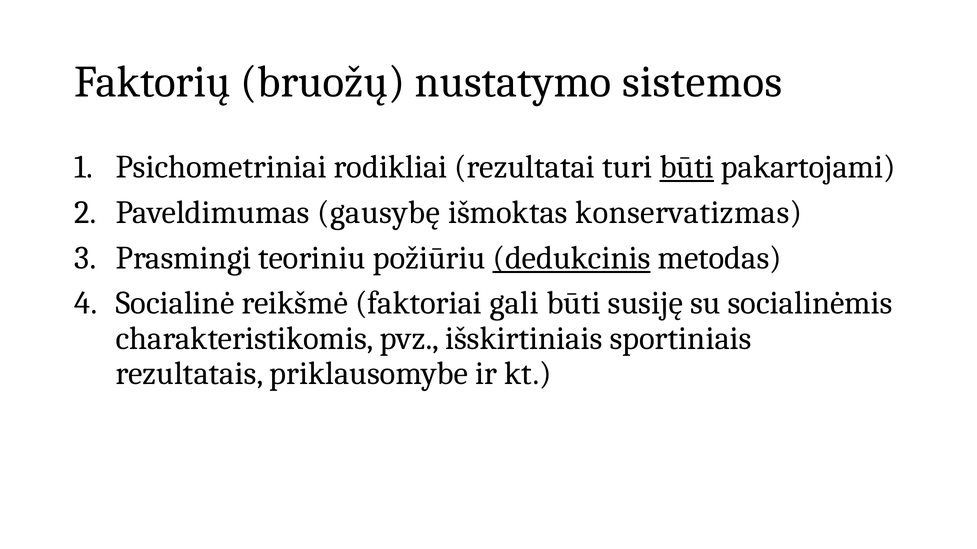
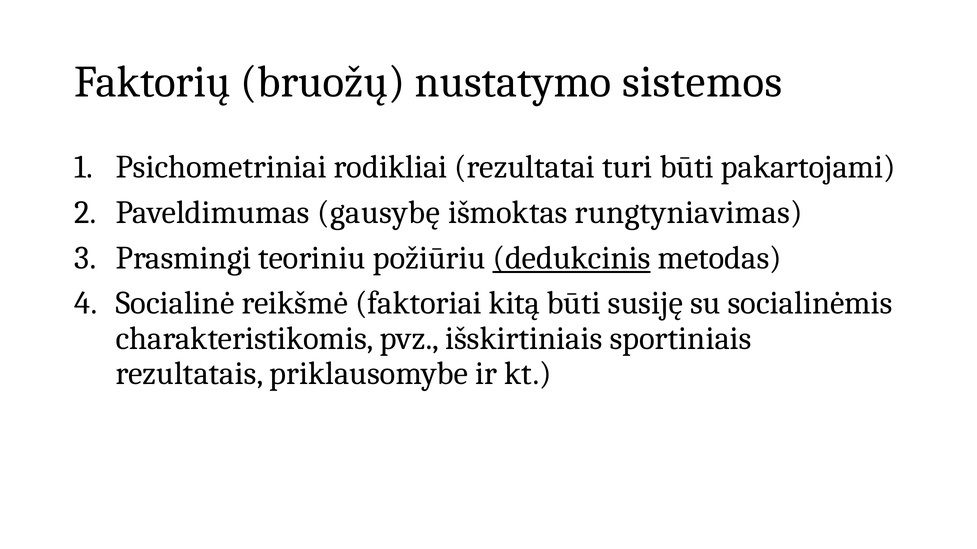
būti at (687, 167) underline: present -> none
konservatizmas: konservatizmas -> rungtyniavimas
gali: gali -> kitą
